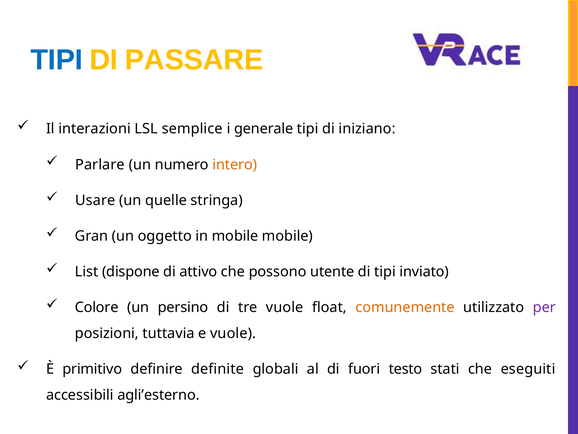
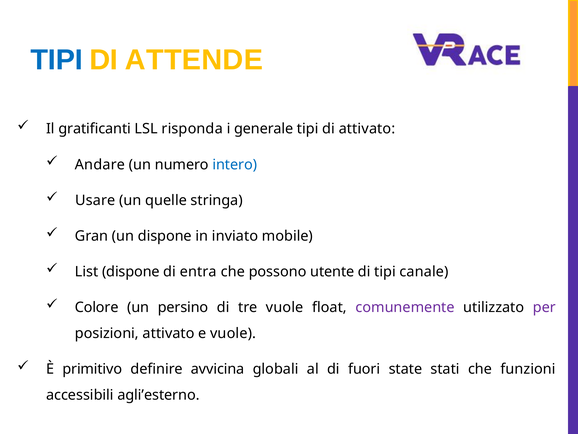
PASSARE: PASSARE -> ATTENDE
interazioni: interazioni -> gratificanti
semplice: semplice -> risponda
di iniziano: iniziano -> attivato
Parlare: Parlare -> Andare
intero colour: orange -> blue
un oggetto: oggetto -> dispone
in mobile: mobile -> inviato
attivo: attivo -> entra
inviato: inviato -> canale
comunemente colour: orange -> purple
posizioni tuttavia: tuttavia -> attivato
definite: definite -> avvicina
testo: testo -> state
eseguiti: eseguiti -> funzioni
